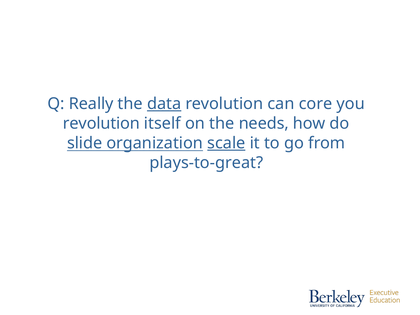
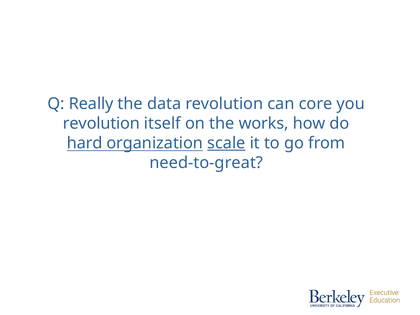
data underline: present -> none
needs: needs -> works
slide: slide -> hard
plays-to-great: plays-to-great -> need-to-great
